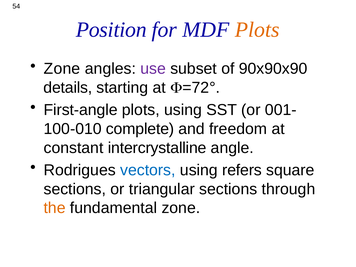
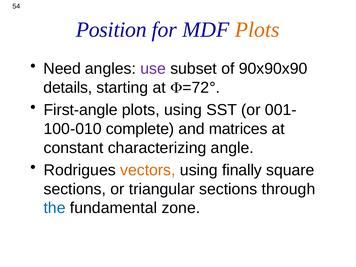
Zone at (62, 69): Zone -> Need
freedom: freedom -> matrices
intercrystalline: intercrystalline -> characterizing
vectors colour: blue -> orange
refers: refers -> finally
the colour: orange -> blue
